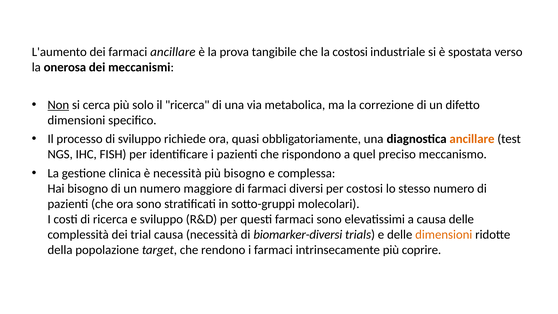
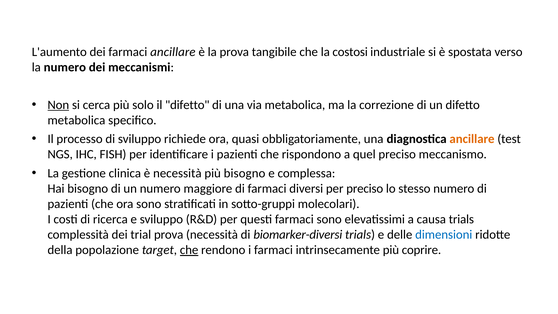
la onerosa: onerosa -> numero
il ricerca: ricerca -> difetto
dimensioni at (76, 120): dimensioni -> metabolica
per costosi: costosi -> preciso
causa delle: delle -> trials
trial causa: causa -> prova
dimensioni at (444, 235) colour: orange -> blue
che at (189, 250) underline: none -> present
